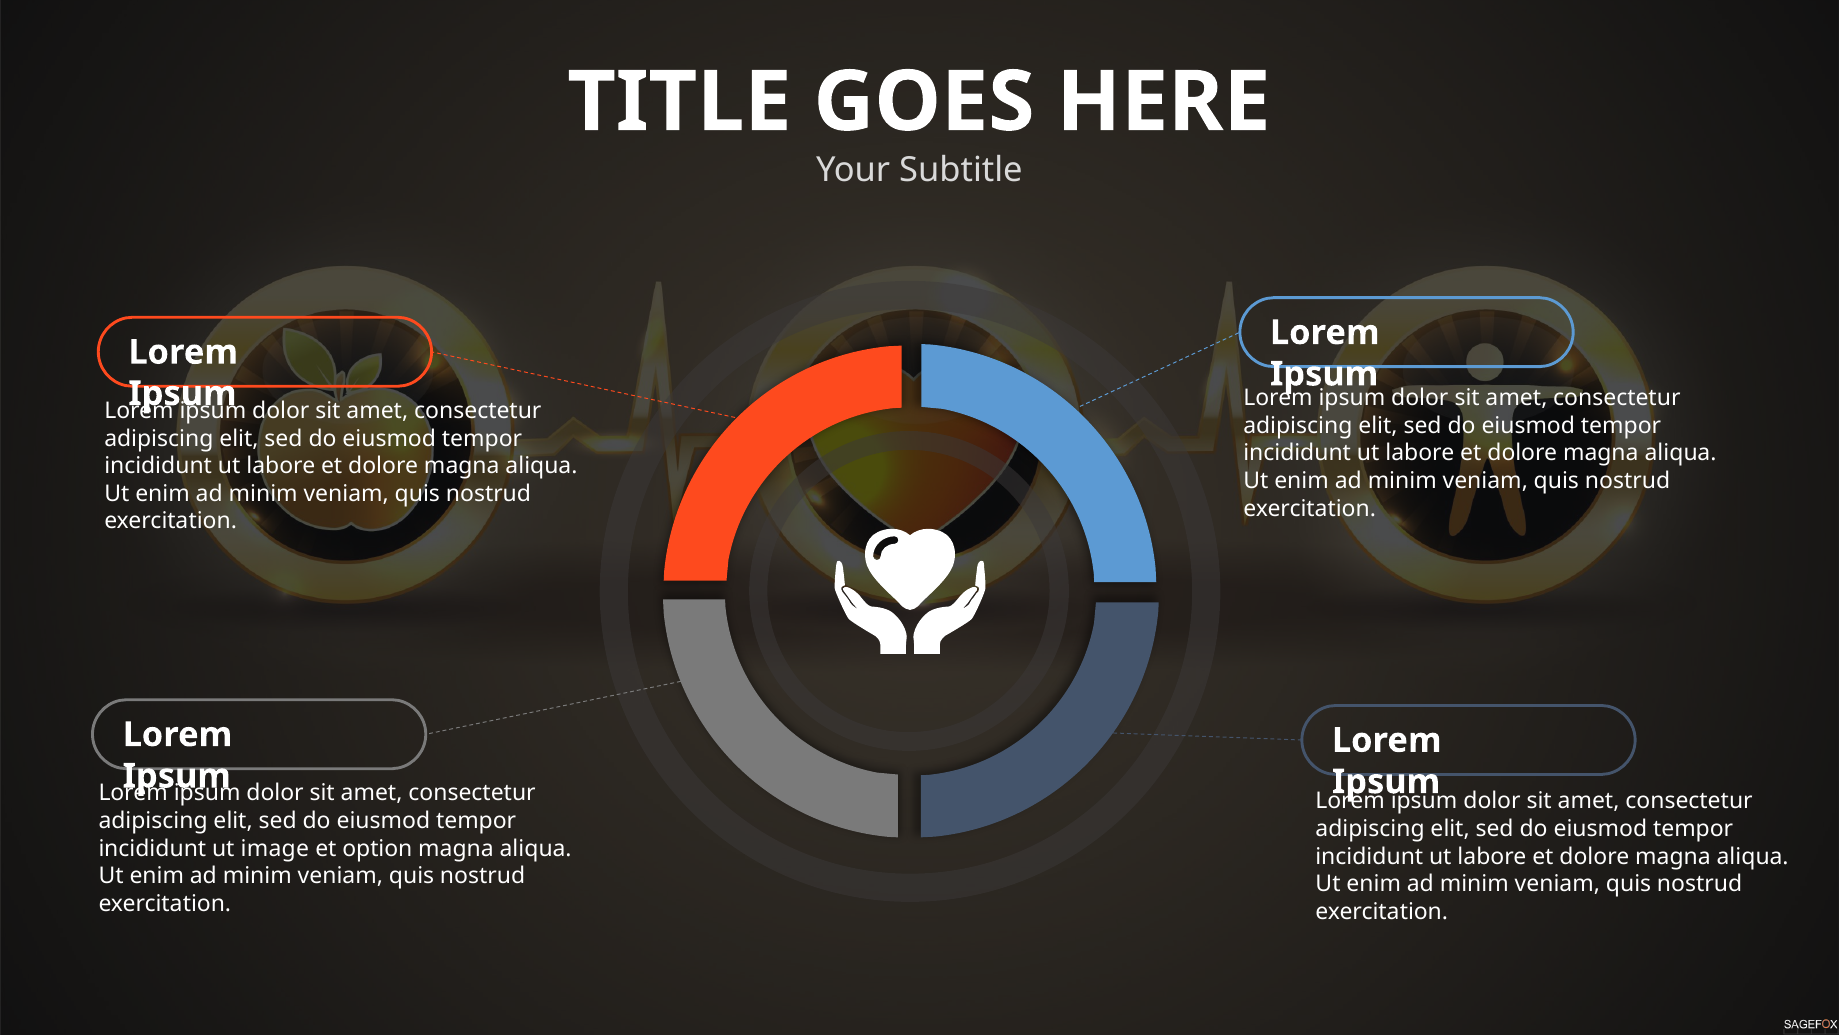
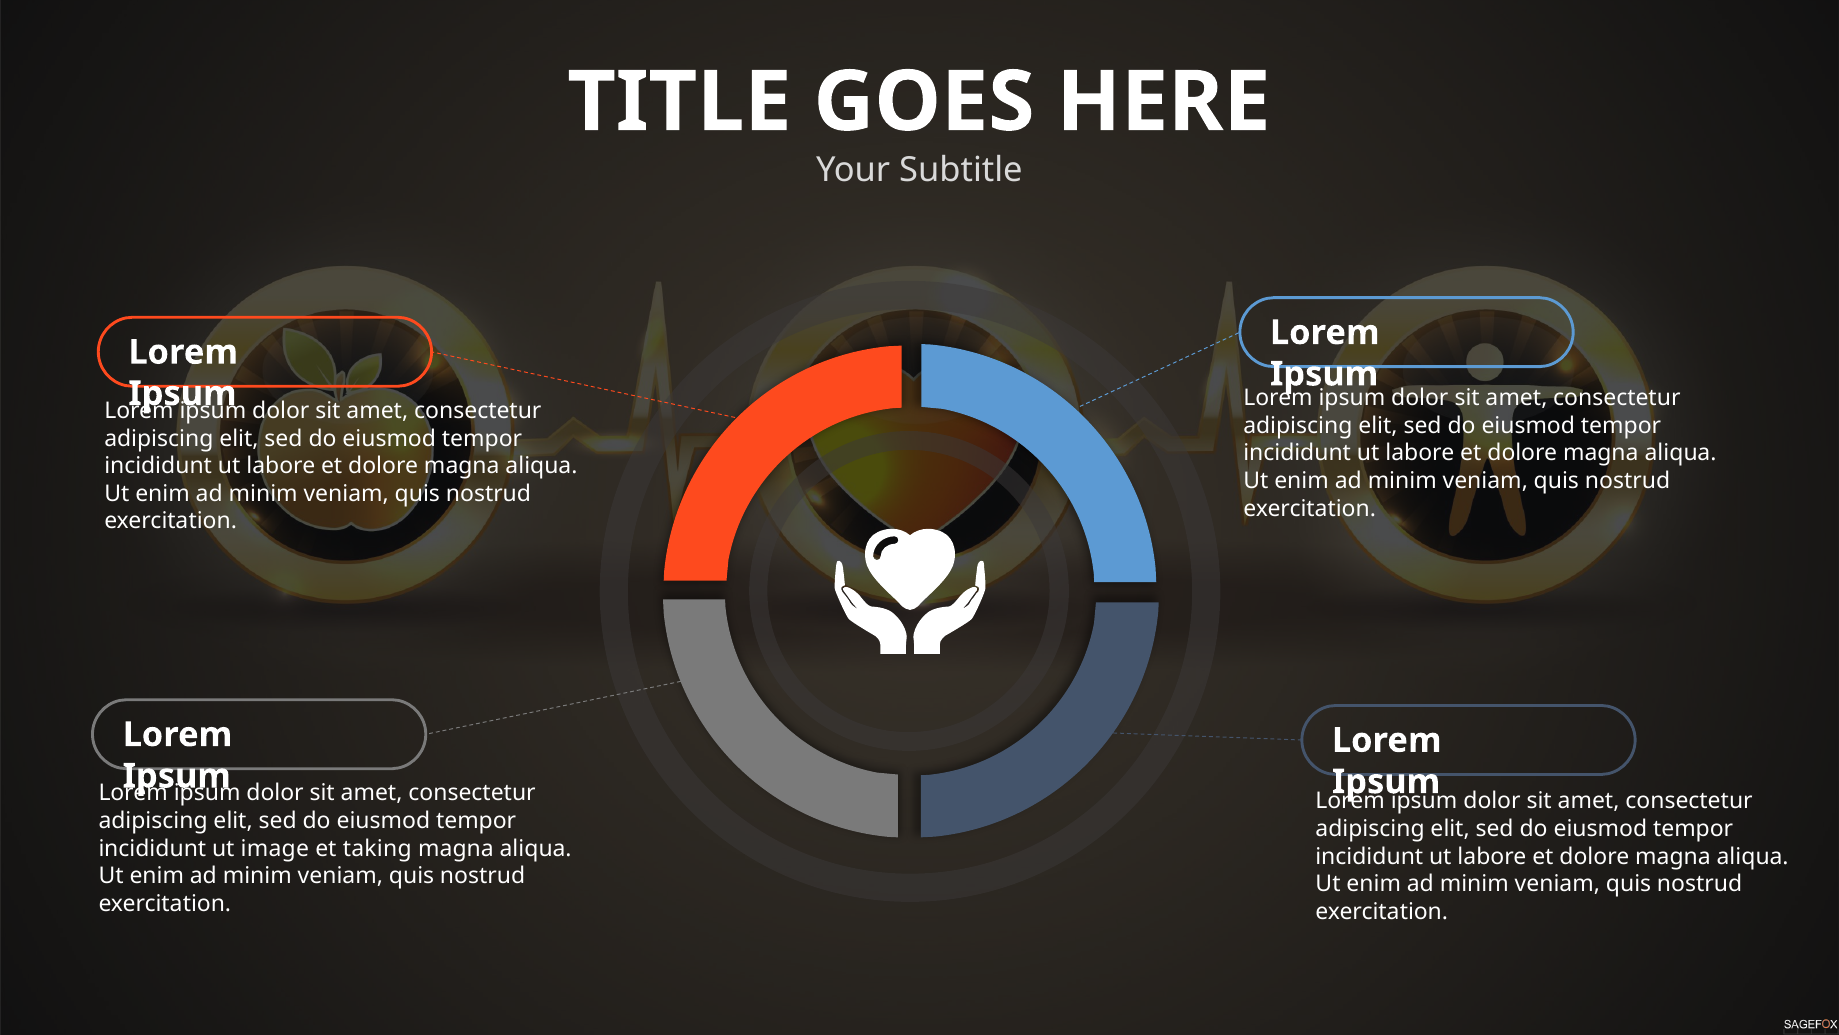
option: option -> taking
